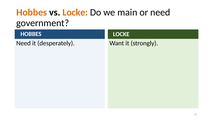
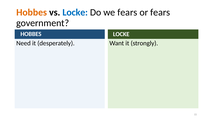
Locke at (75, 12) colour: orange -> blue
we main: main -> fears
or need: need -> fears
